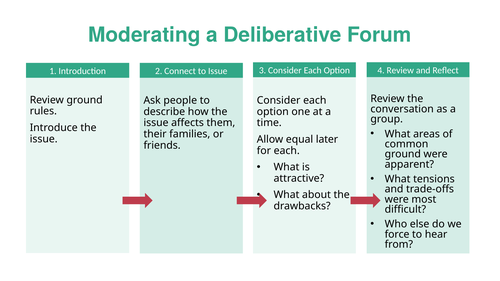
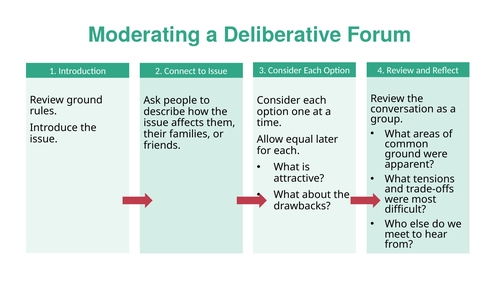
force: force -> meet
